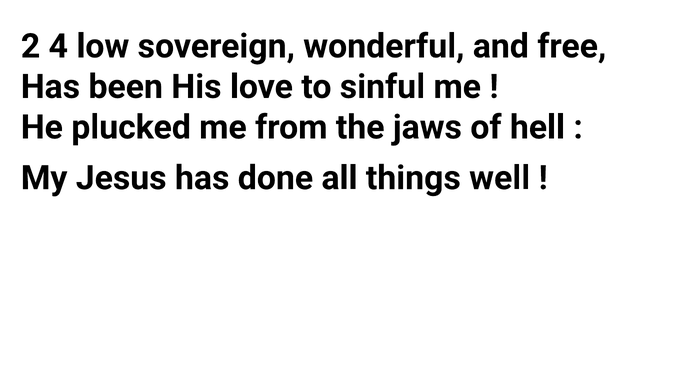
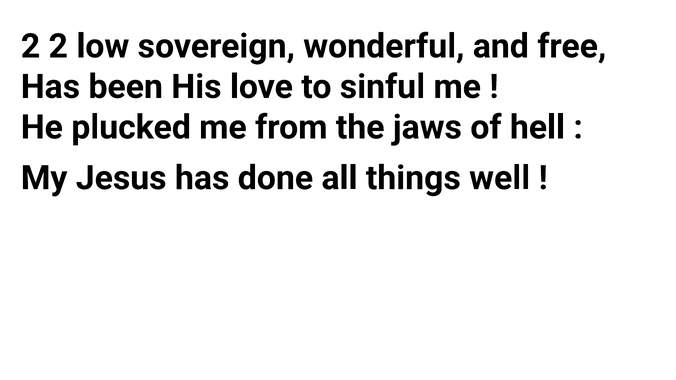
2 4: 4 -> 2
